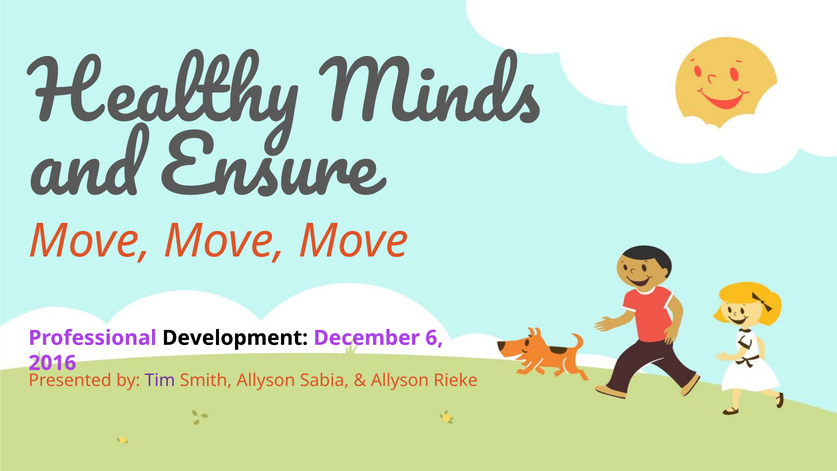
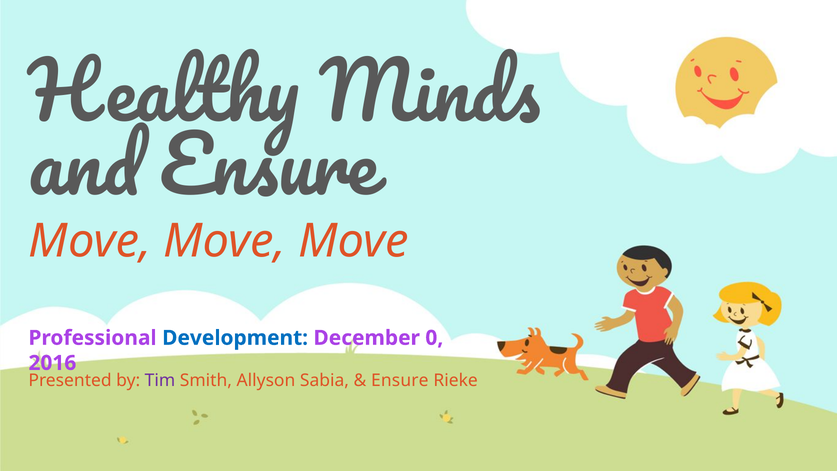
Development colour: black -> blue
6: 6 -> 0
Allyson at (400, 380): Allyson -> Ensure
